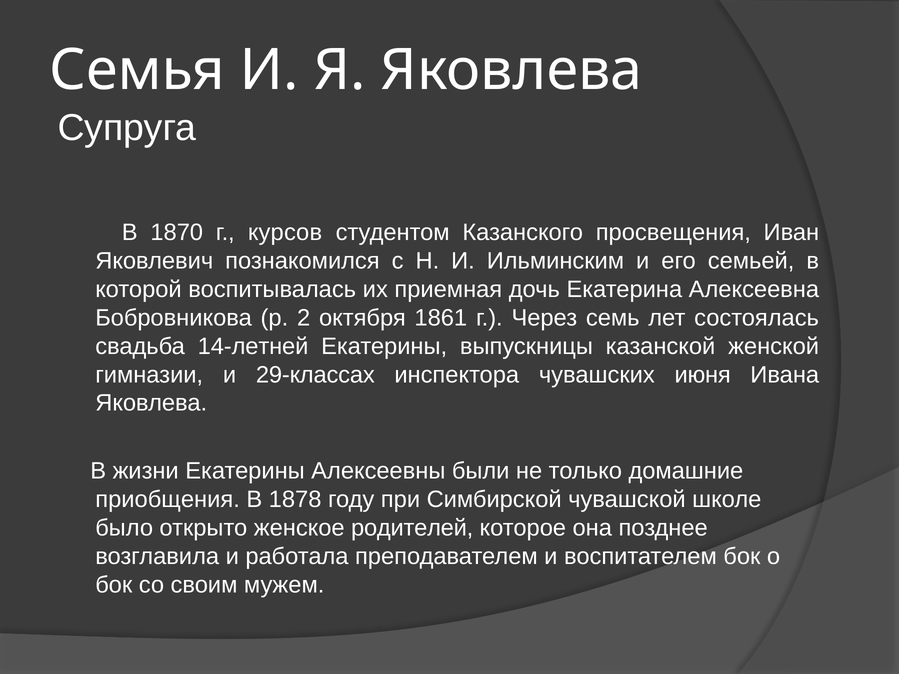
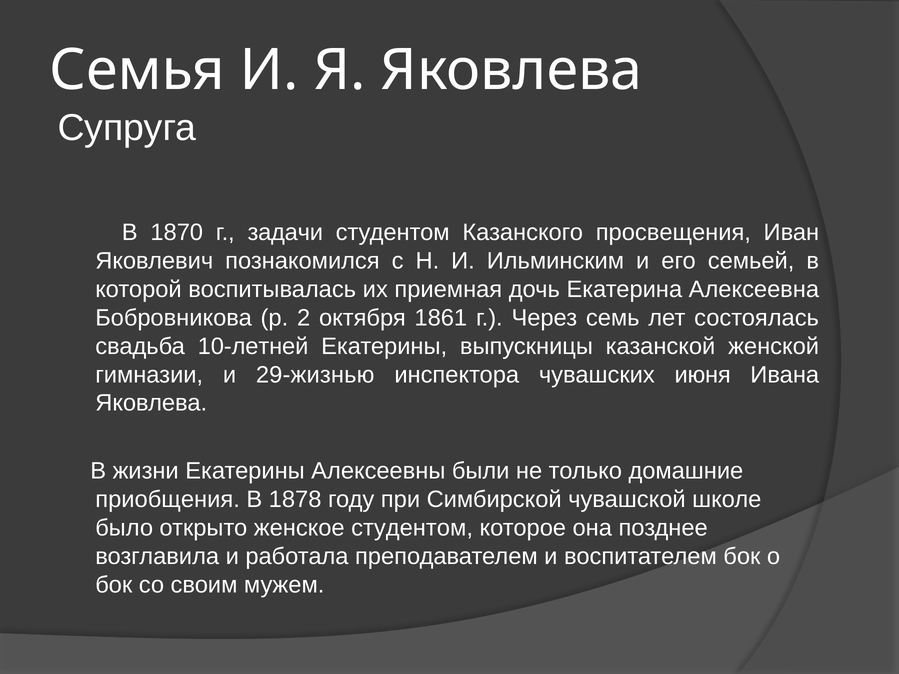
курсов: курсов -> задачи
14-летней: 14-летней -> 10-летней
29-классах: 29-классах -> 29-жизнью
женское родителей: родителей -> студентом
